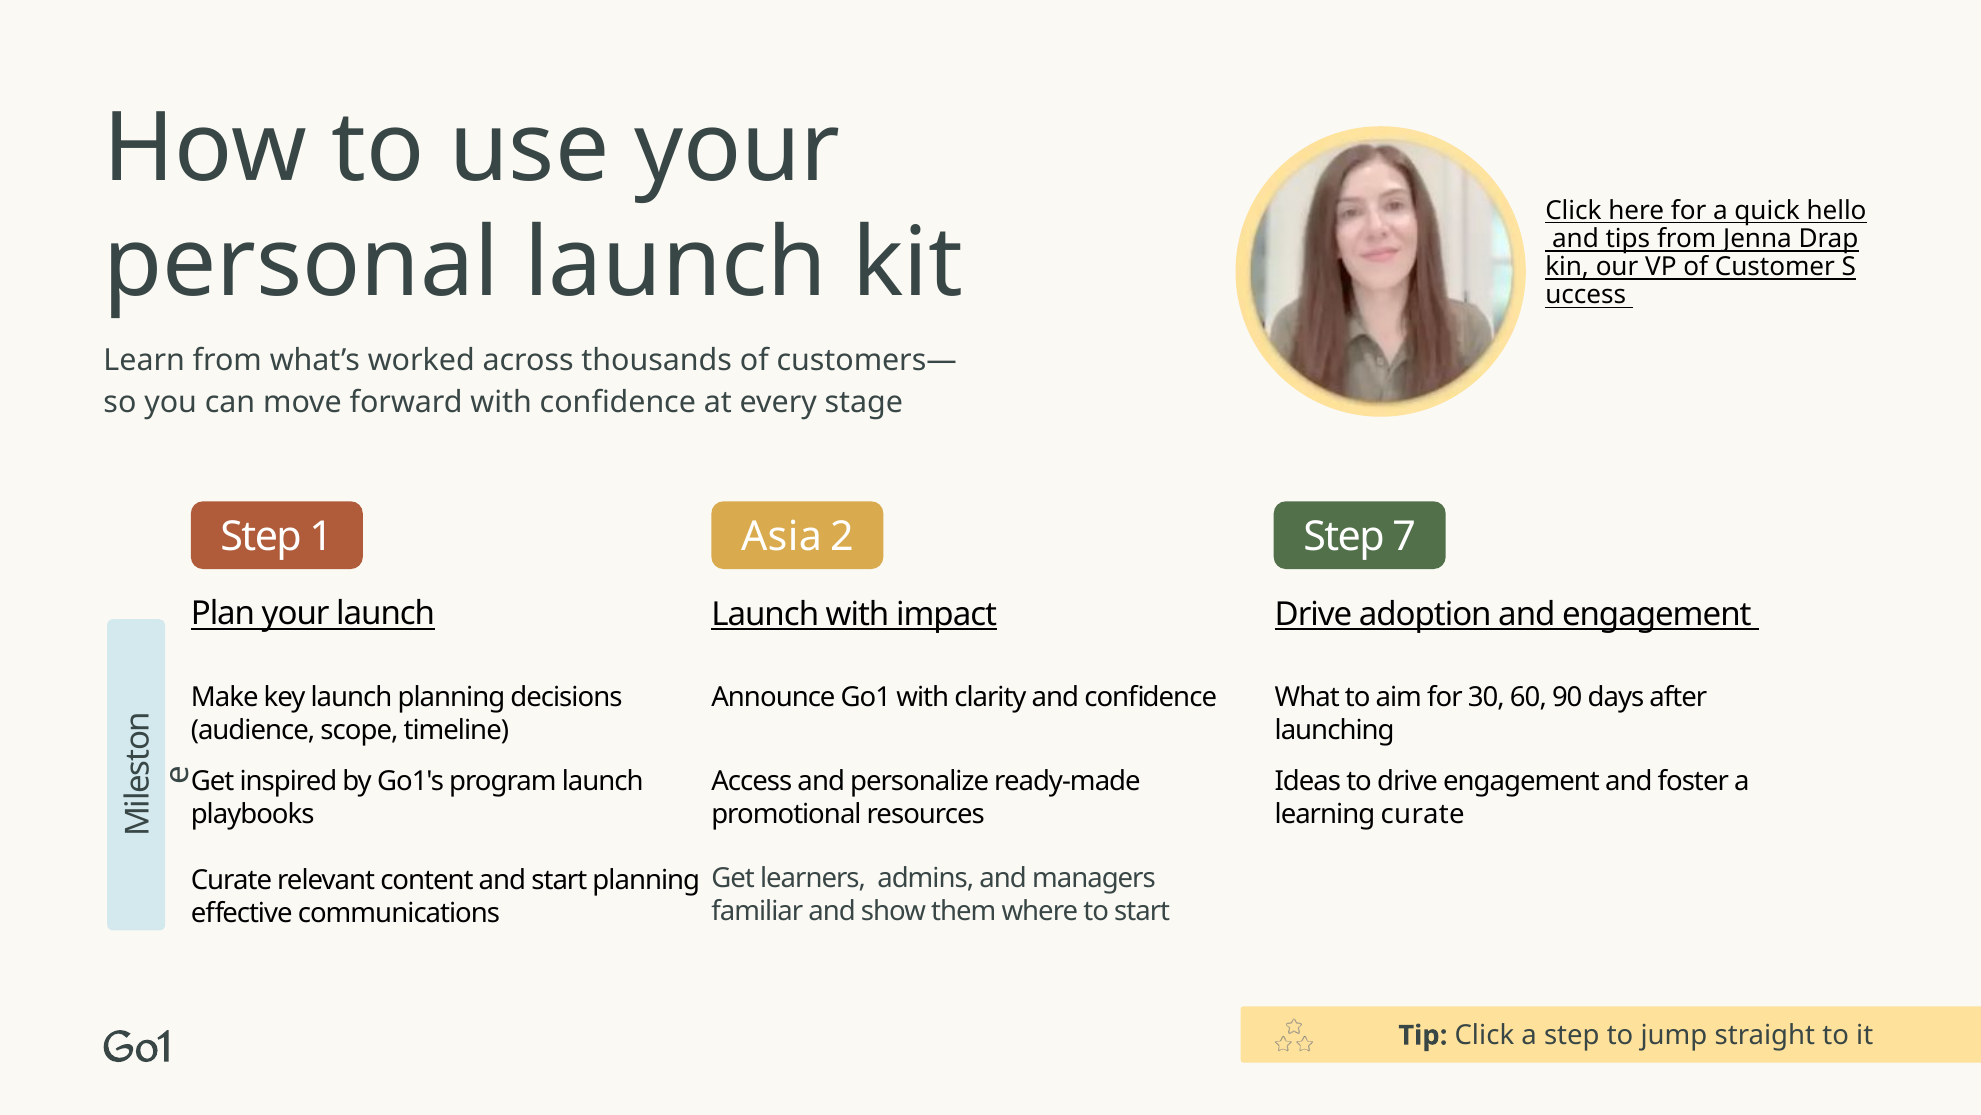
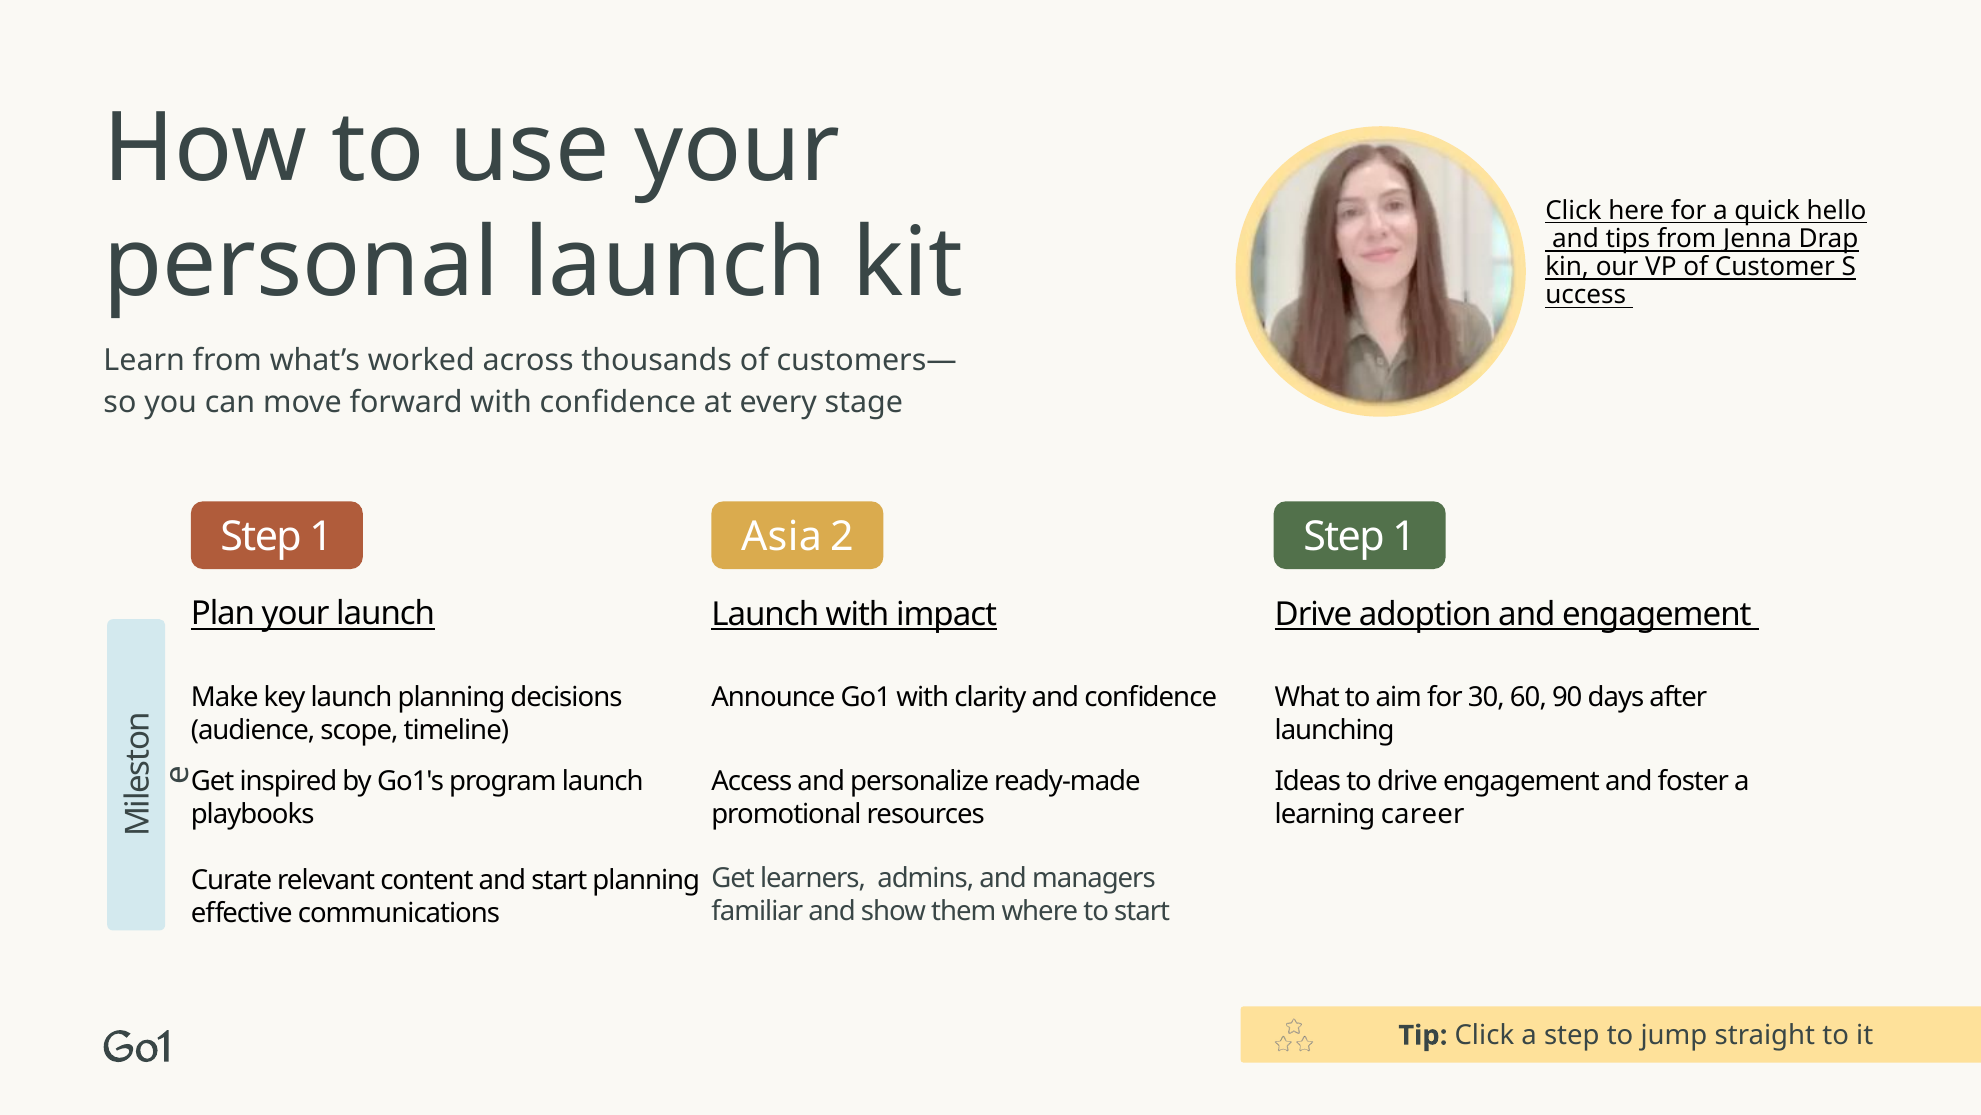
2 Step 7: 7 -> 1
learning curate: curate -> career
